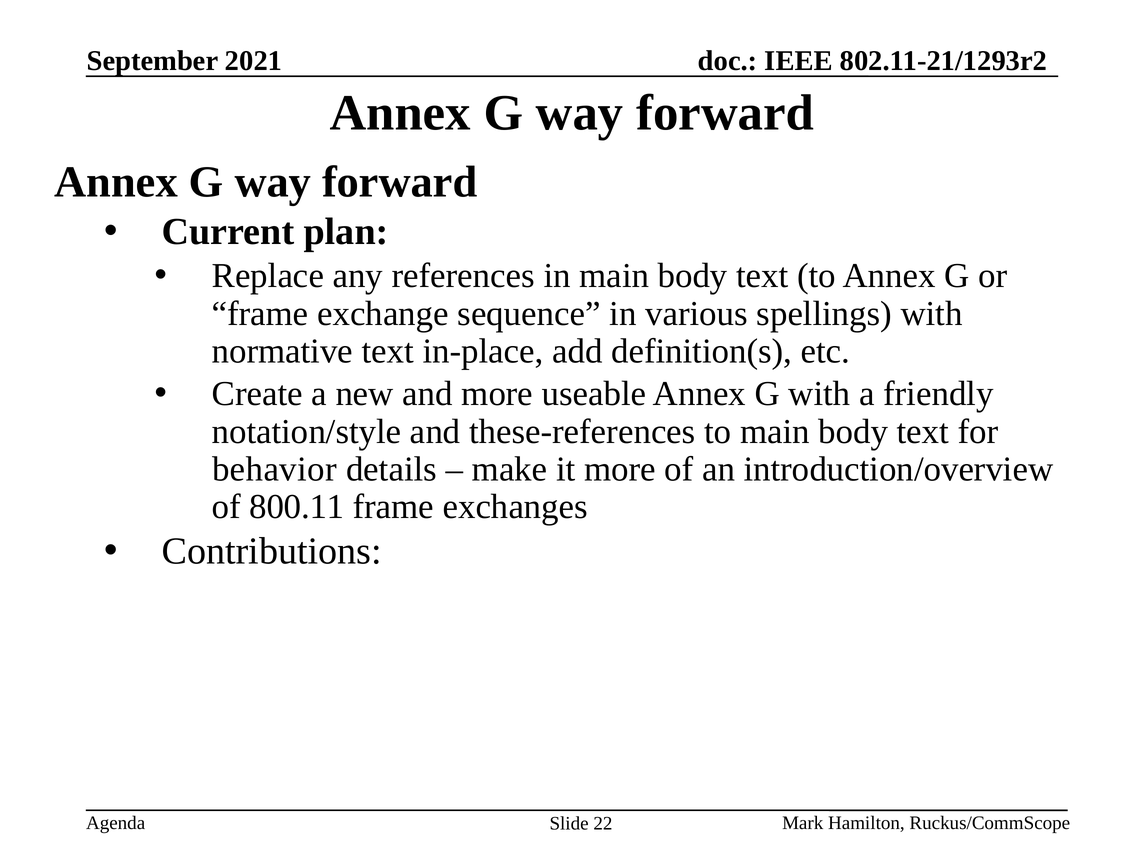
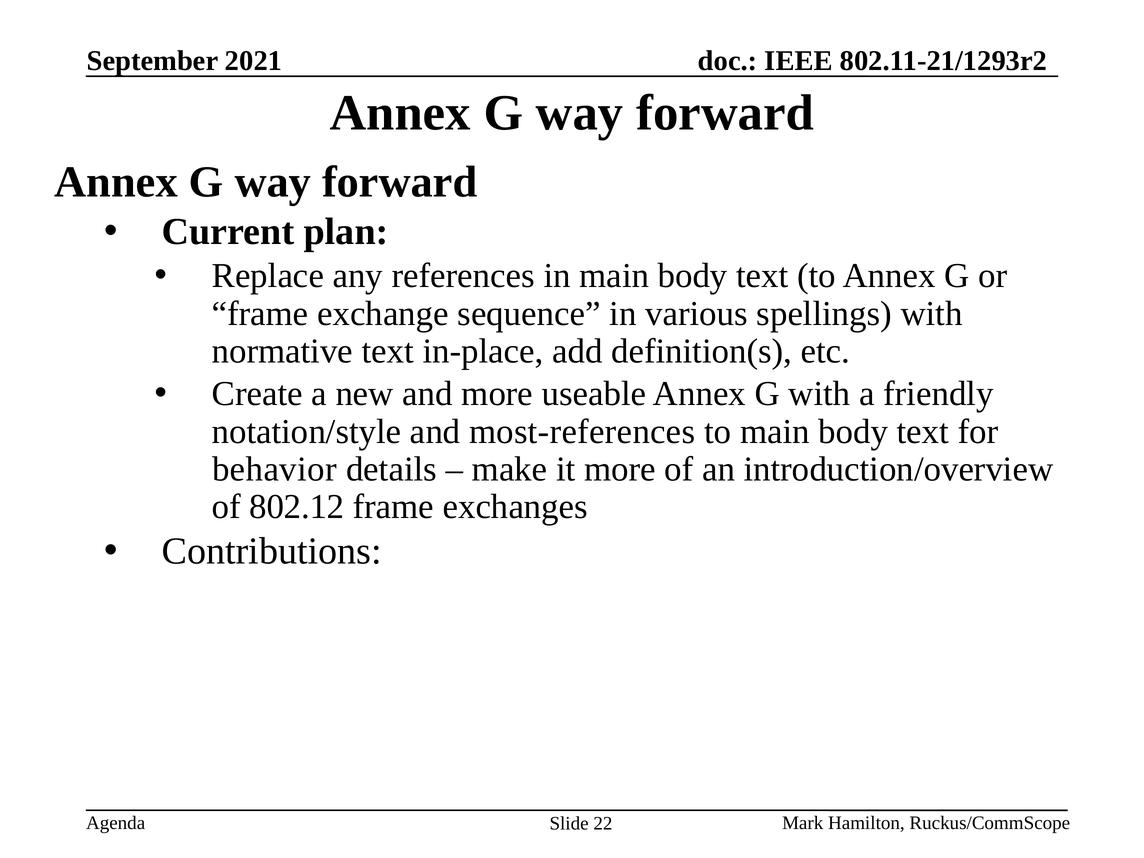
these-references: these-references -> most-references
800.11: 800.11 -> 802.12
